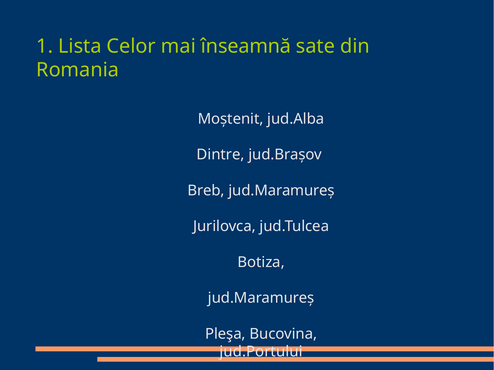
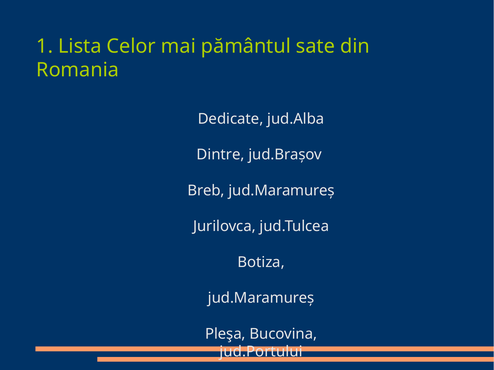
înseamnă: înseamnă -> pământul
Moștenit: Moștenit -> Dedicate
